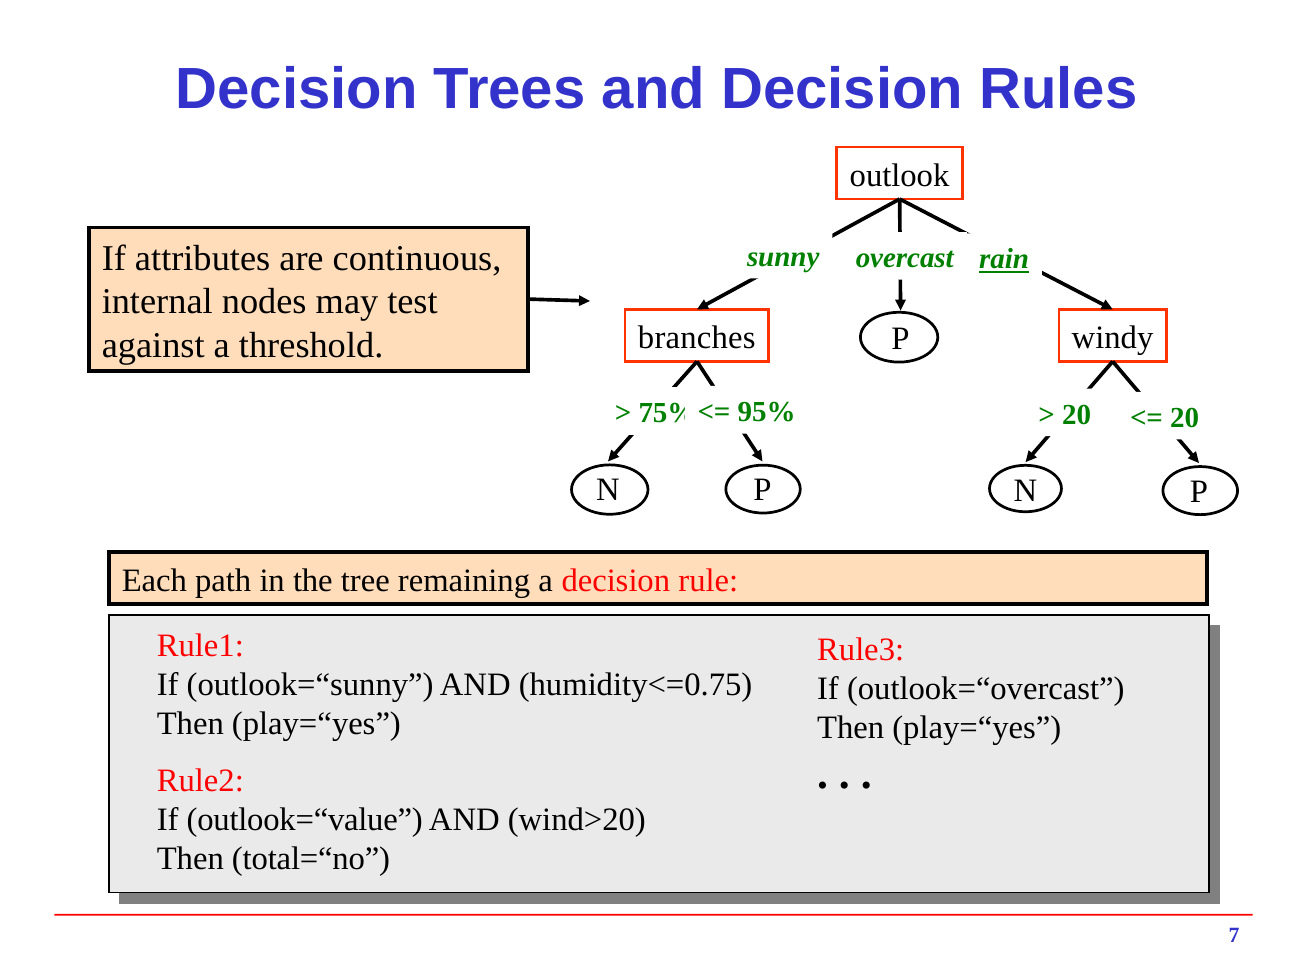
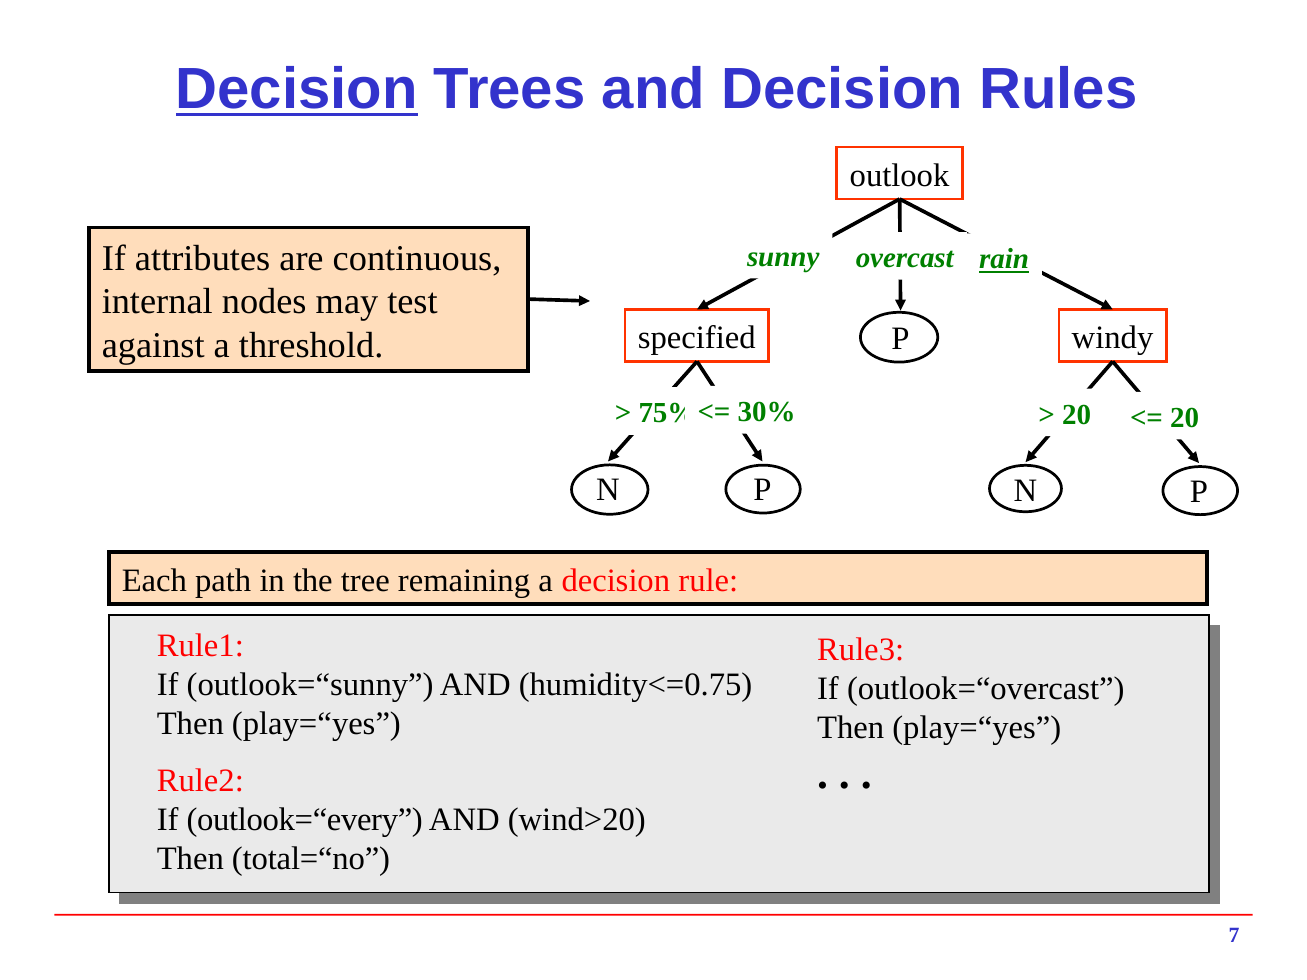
Decision at (297, 89) underline: none -> present
branches: branches -> specified
95%: 95% -> 30%
outlook=“value: outlook=“value -> outlook=“every
